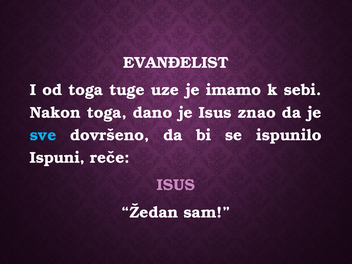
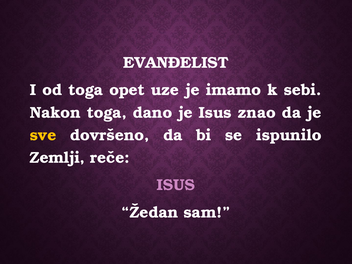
tuge: tuge -> opet
sve colour: light blue -> yellow
Ispuni: Ispuni -> Zemlji
